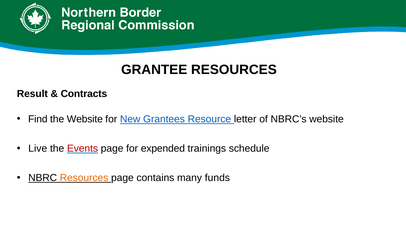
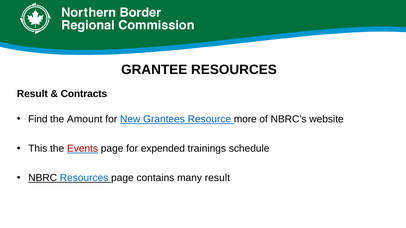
the Website: Website -> Amount
letter: letter -> more
Live: Live -> This
Resources at (84, 178) colour: orange -> blue
many funds: funds -> result
